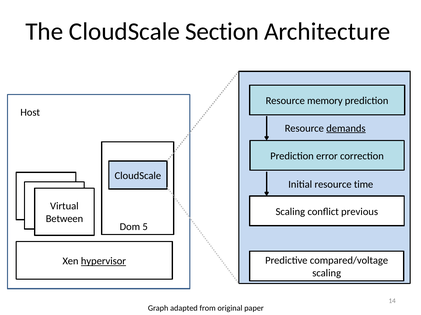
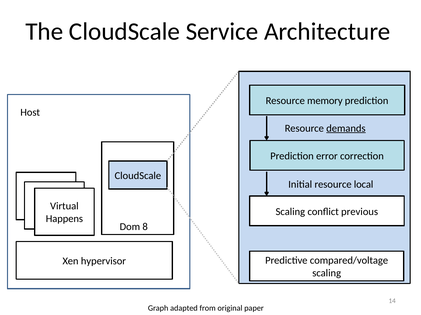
Section: Section -> Service
time: time -> local
Between: Between -> Happens
5: 5 -> 8
hypervisor underline: present -> none
